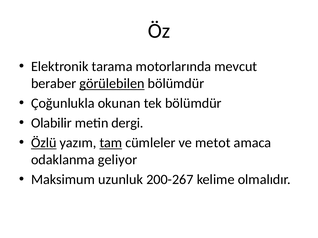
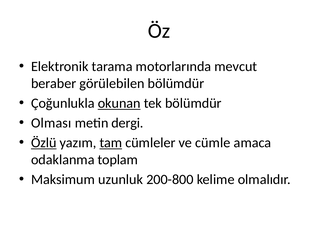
görülebilen underline: present -> none
okunan underline: none -> present
Olabilir: Olabilir -> Olması
metot: metot -> cümle
geliyor: geliyor -> toplam
200-267: 200-267 -> 200-800
